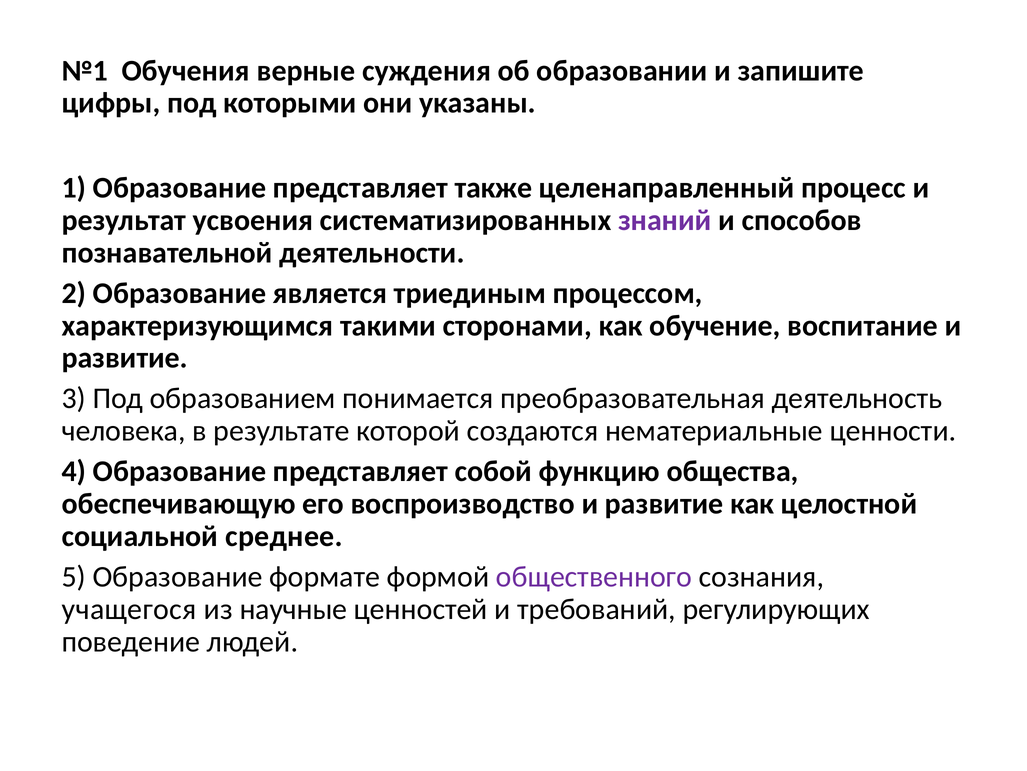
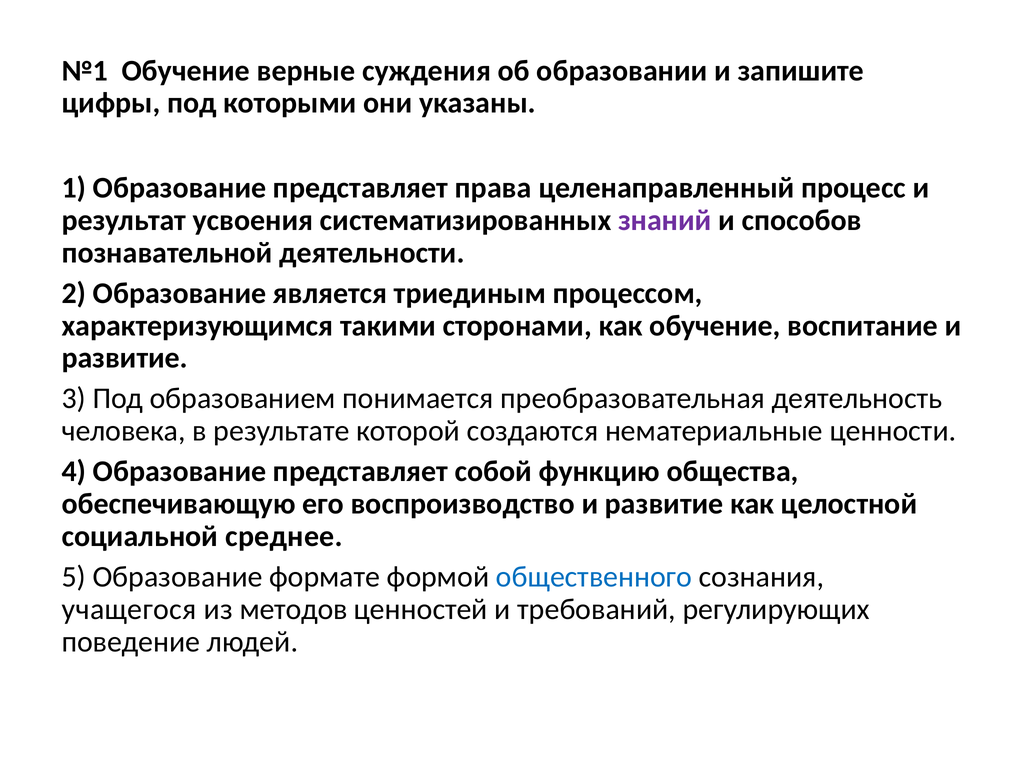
№1 Обучения: Обучения -> Обучение
также: также -> права
общественного colour: purple -> blue
научные: научные -> методов
